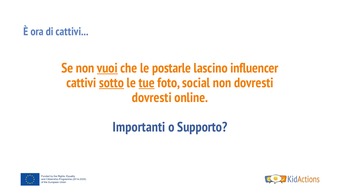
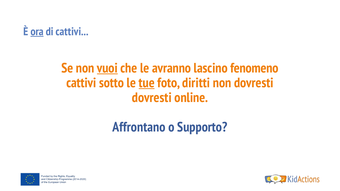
ora underline: none -> present
postarle: postarle -> avranno
influencer: influencer -> fenomeno
sotto underline: present -> none
social: social -> diritti
Importanti: Importanti -> Affrontano
